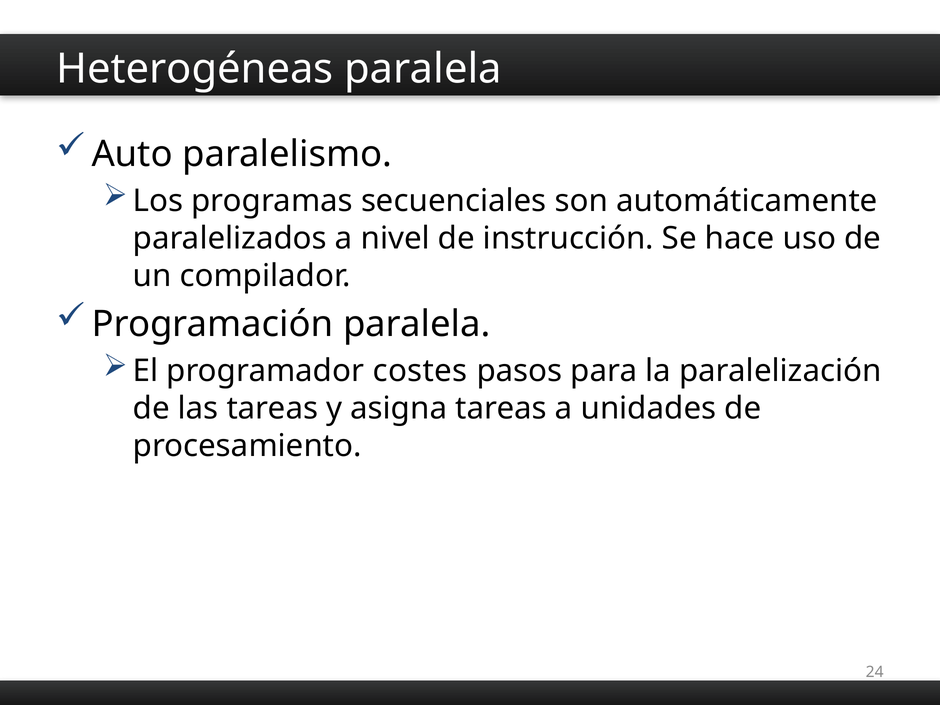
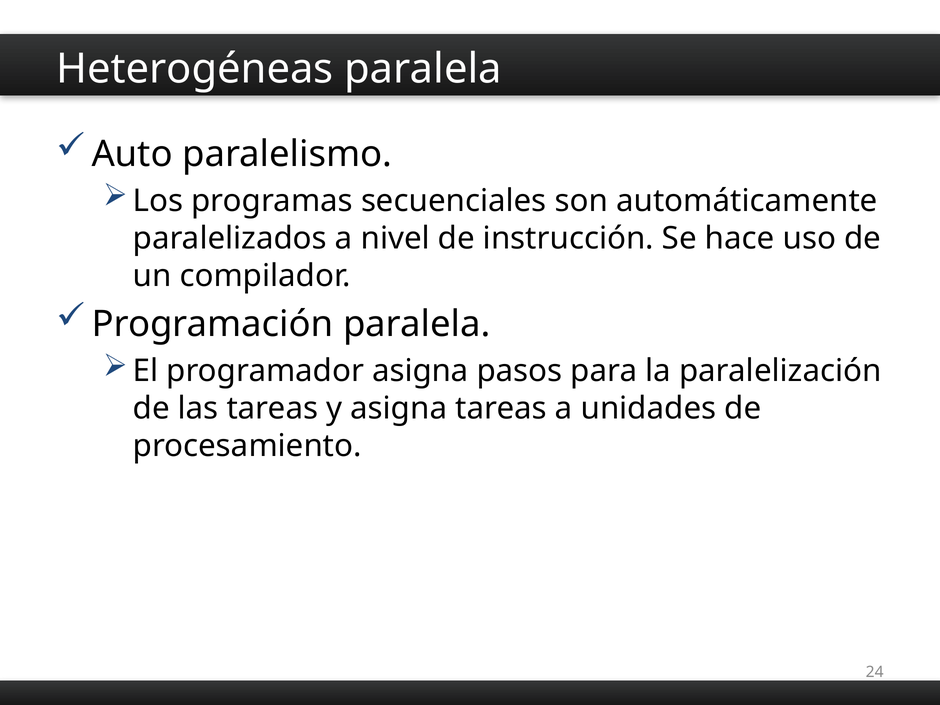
programador costes: costes -> asigna
